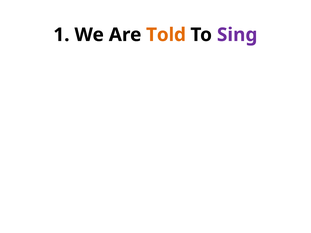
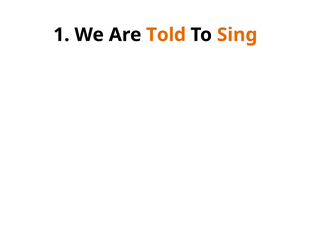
Sing colour: purple -> orange
